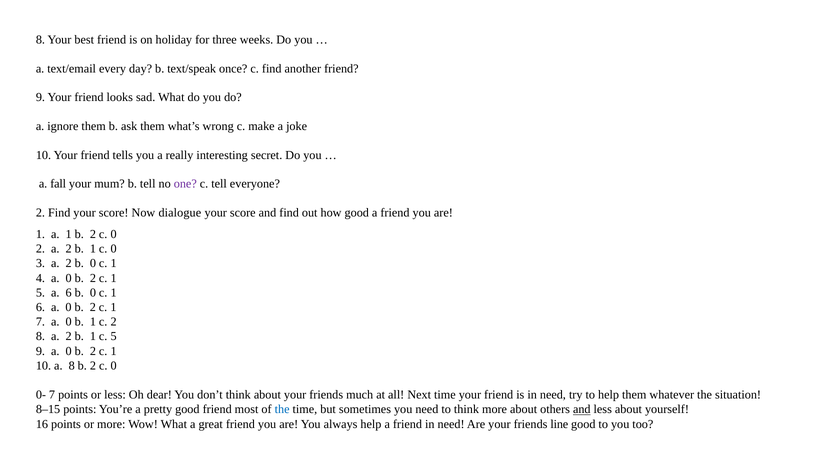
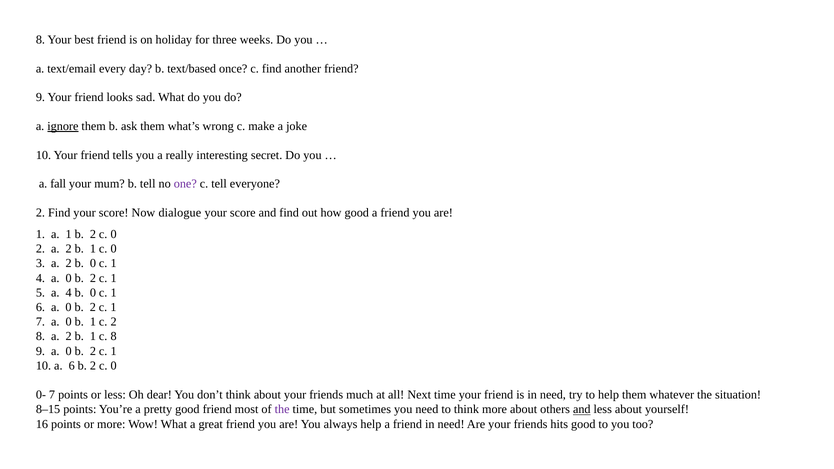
text/speak: text/speak -> text/based
ignore underline: none -> present
a 6: 6 -> 4
c 5: 5 -> 8
a 8: 8 -> 6
the at (282, 410) colour: blue -> purple
line: line -> hits
